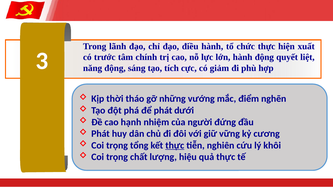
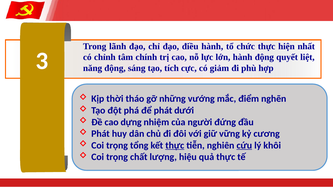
xuất: xuất -> nhất
trước: trước -> chỉnh
hạnh: hạnh -> dựng
cứu underline: none -> present
